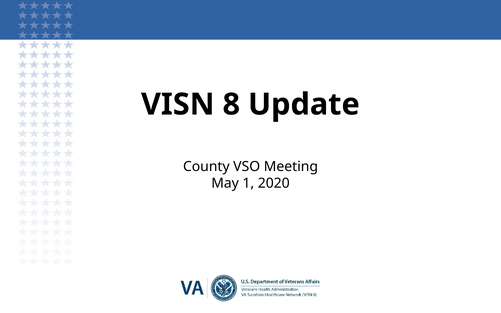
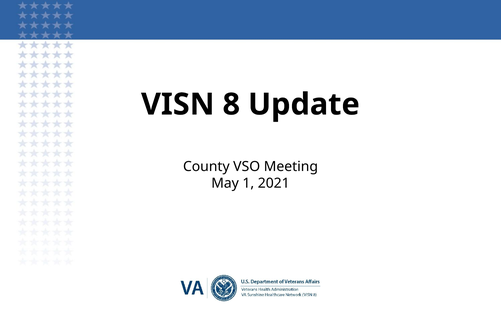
2020: 2020 -> 2021
